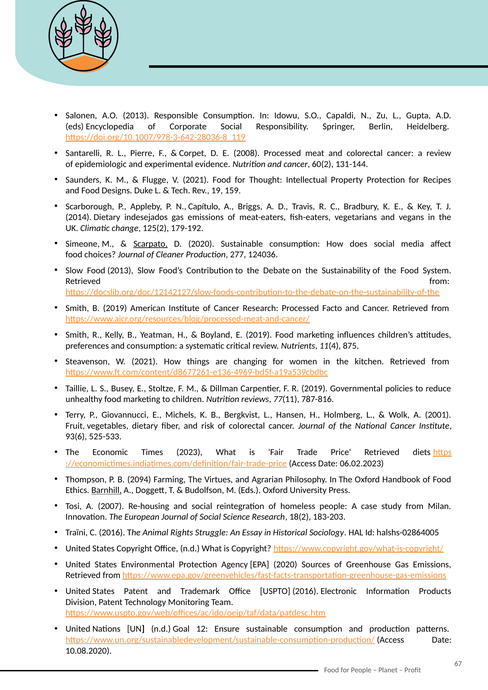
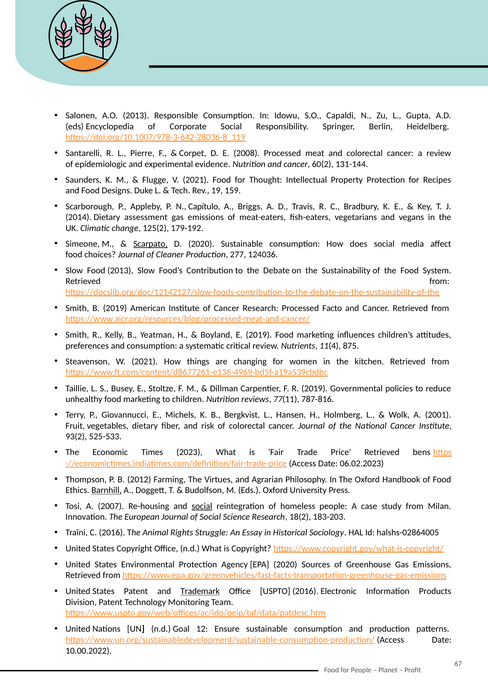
indesejados: indesejados -> assessment
93(6: 93(6 -> 93(2
diets: diets -> bens
2094: 2094 -> 2012
social at (202, 506) underline: none -> present
Trademark underline: none -> present
10.08.2020: 10.08.2020 -> 10.00.2022
